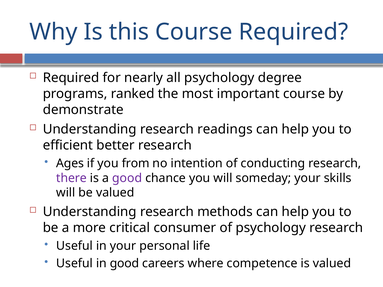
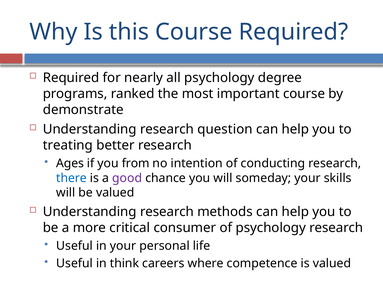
readings: readings -> question
efficient: efficient -> treating
there colour: purple -> blue
in good: good -> think
